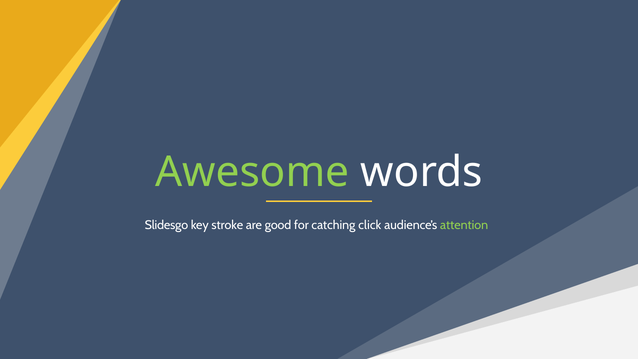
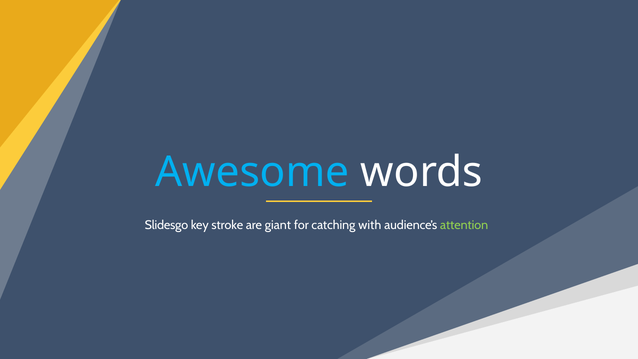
Awesome colour: light green -> light blue
good: good -> giant
click: click -> with
